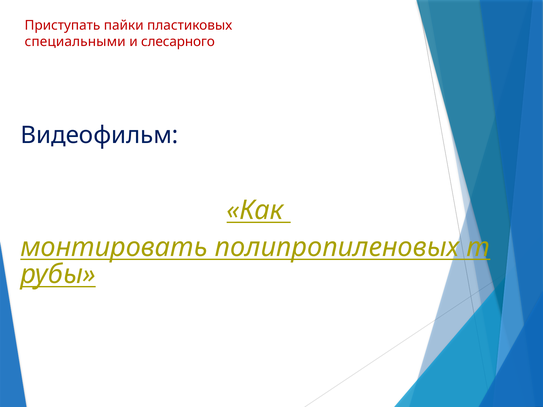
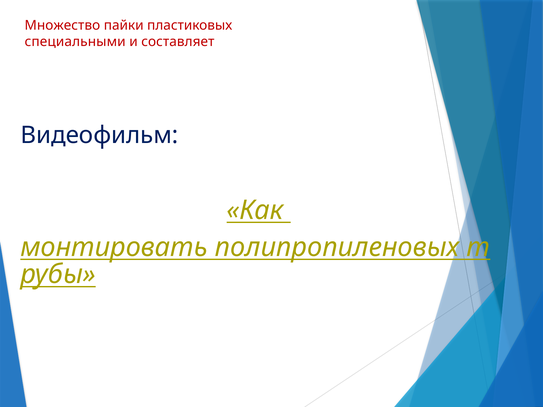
Приступать: Приступать -> Множество
слесарного: слесарного -> составляет
